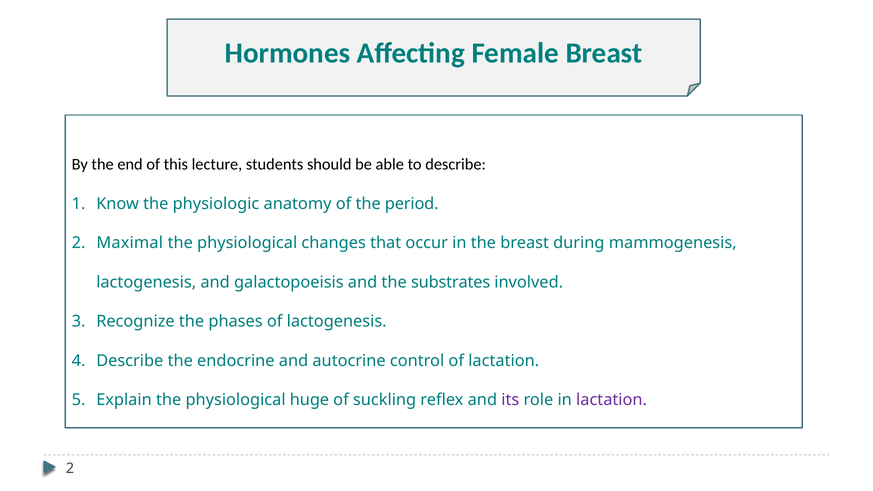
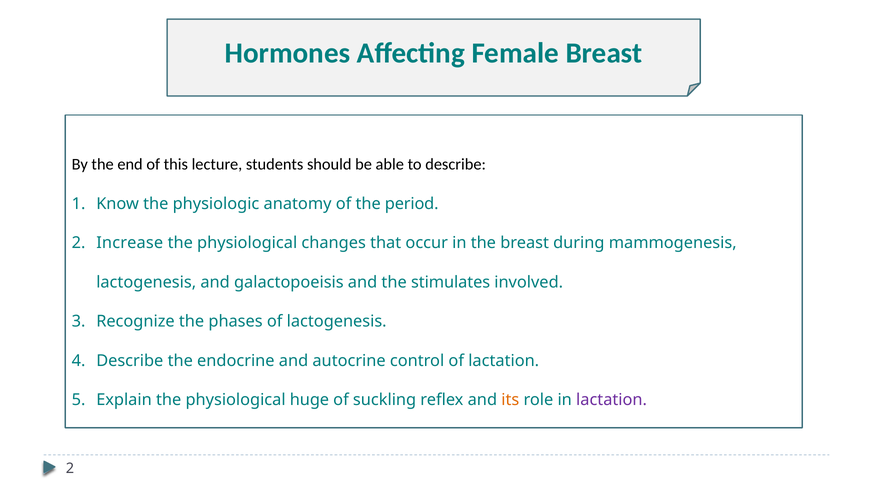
Maximal: Maximal -> Increase
substrates: substrates -> stimulates
its colour: purple -> orange
